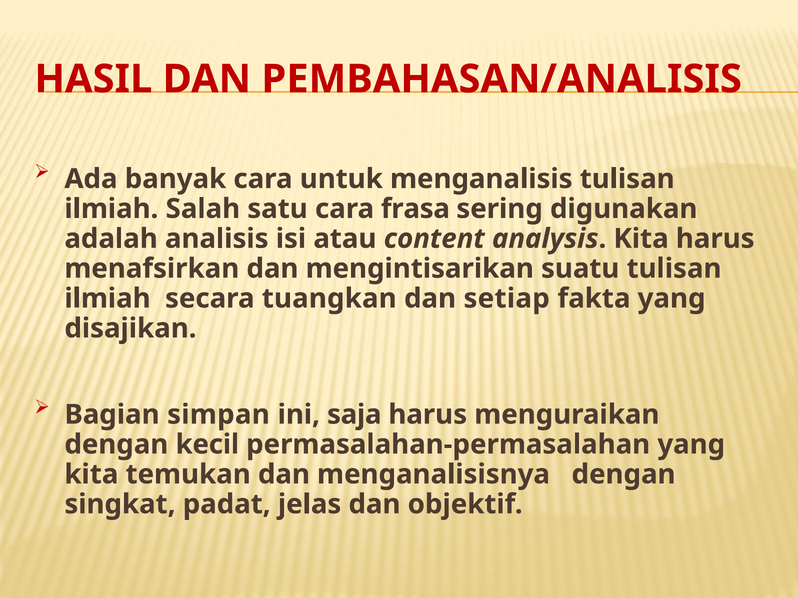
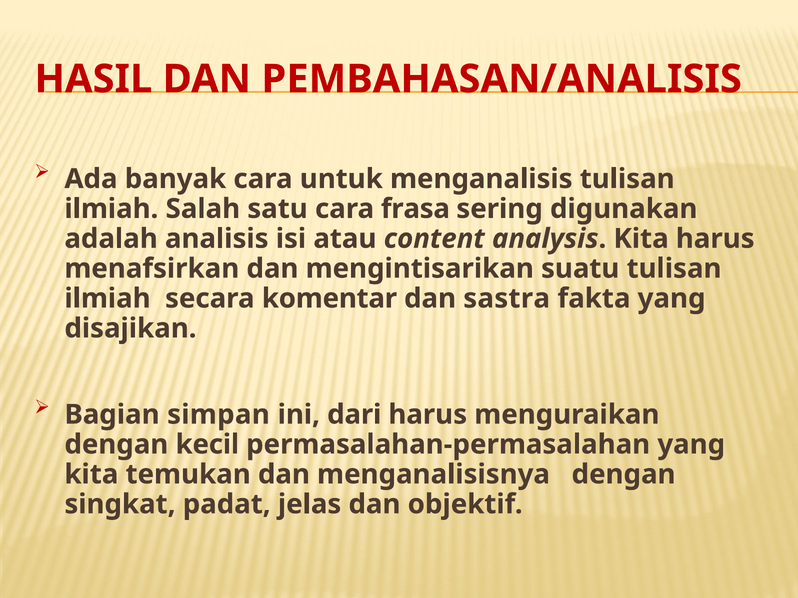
tuangkan: tuangkan -> komentar
setiap: setiap -> sastra
saja: saja -> dari
